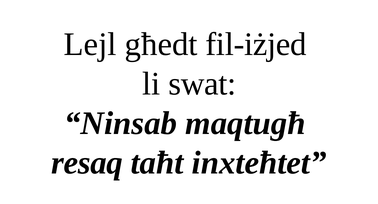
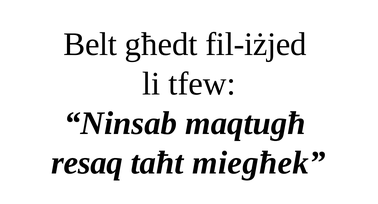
Lejl: Lejl -> Belt
swat: swat -> tfew
inxteħtet: inxteħtet -> miegħek
